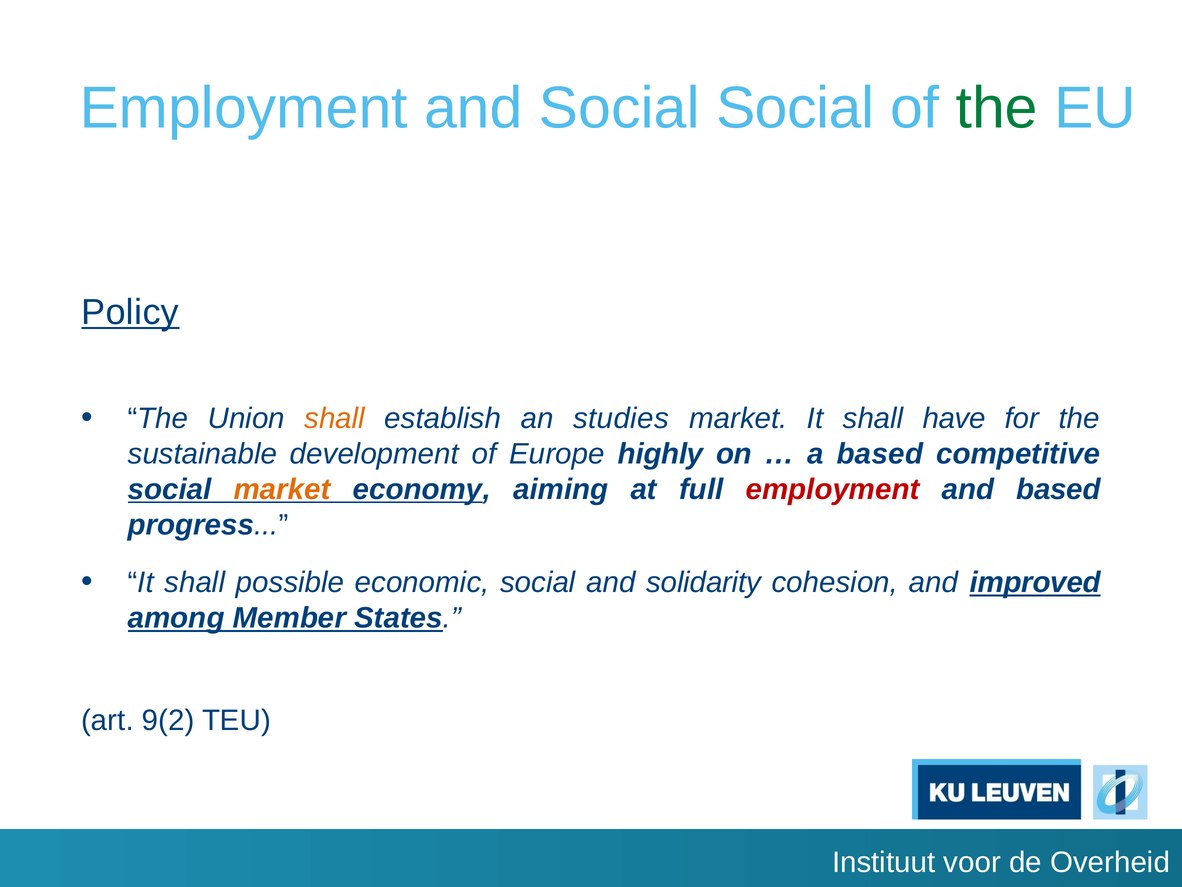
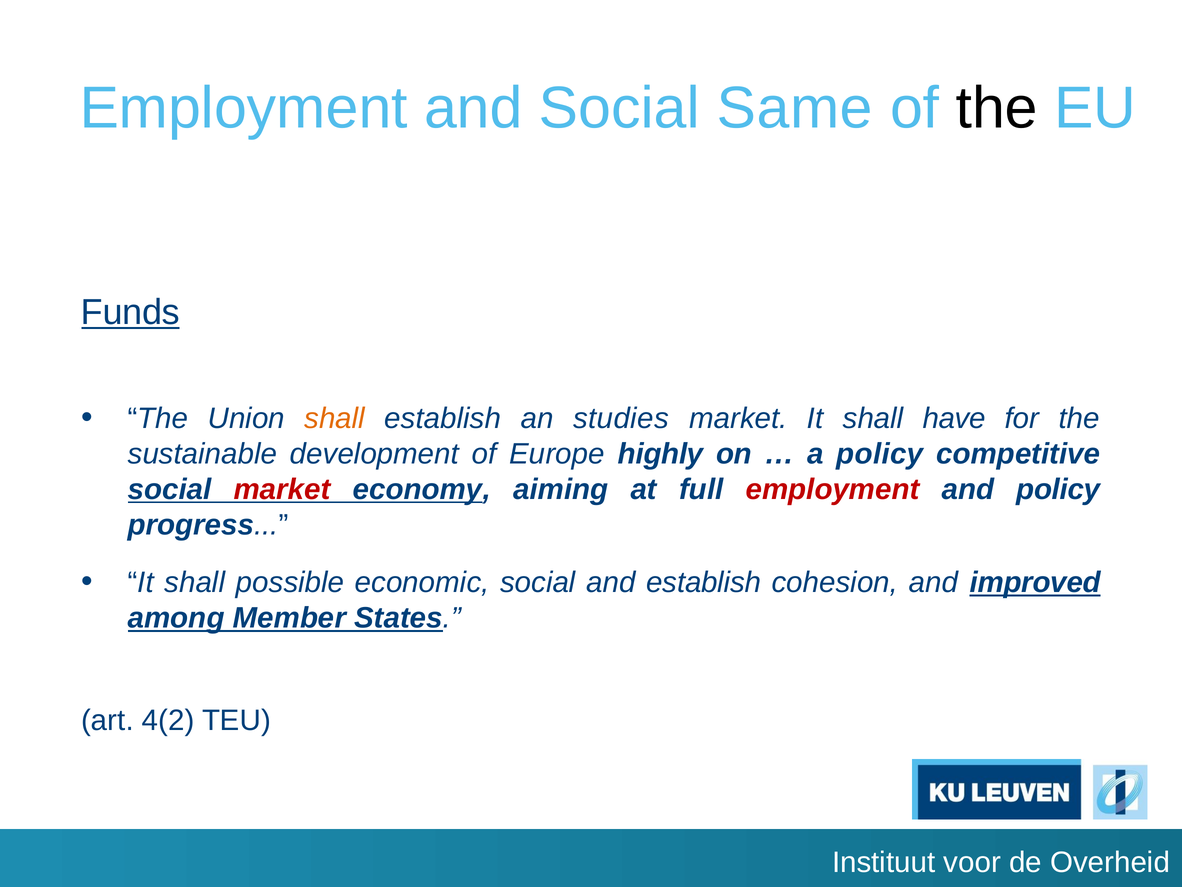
Social Social: Social -> Same
the at (997, 108) colour: green -> black
Policy: Policy -> Funds
a based: based -> policy
market at (282, 489) colour: orange -> red
and based: based -> policy
and solidarity: solidarity -> establish
9(2: 9(2 -> 4(2
